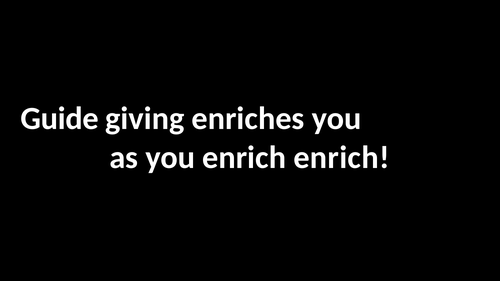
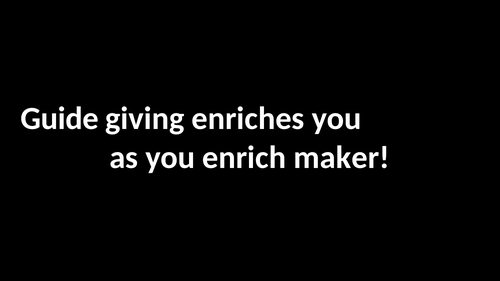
enrich enrich: enrich -> maker
